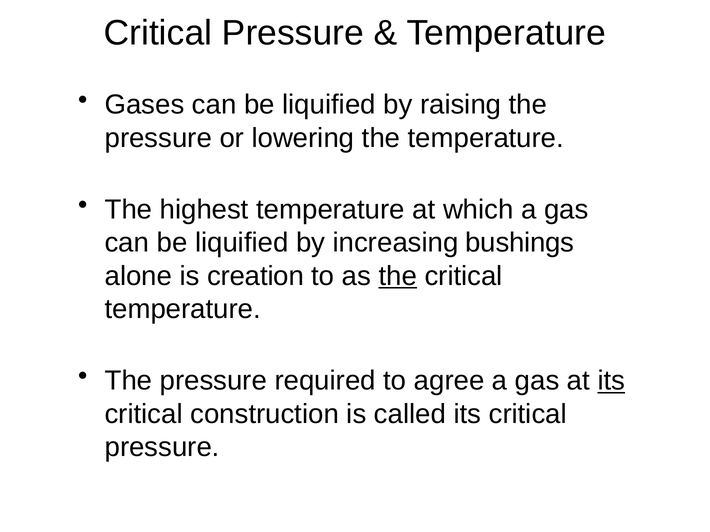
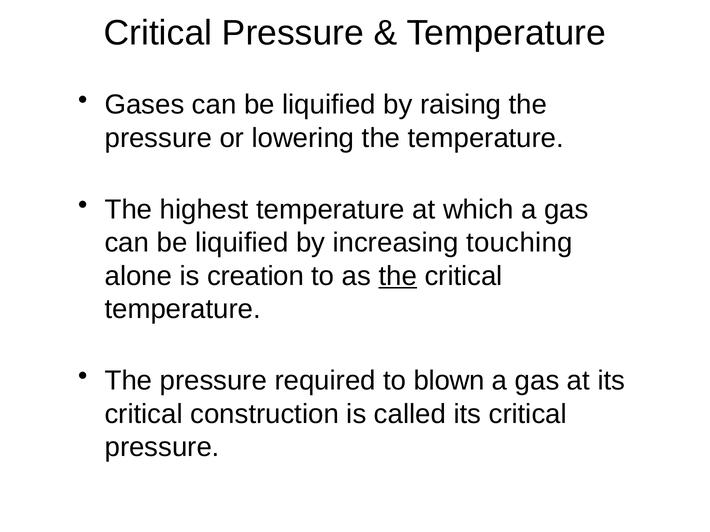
bushings: bushings -> touching
agree: agree -> blown
its at (611, 381) underline: present -> none
